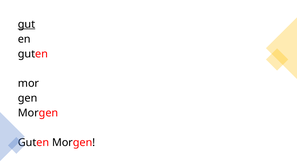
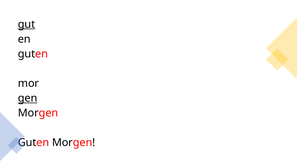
gen underline: none -> present
